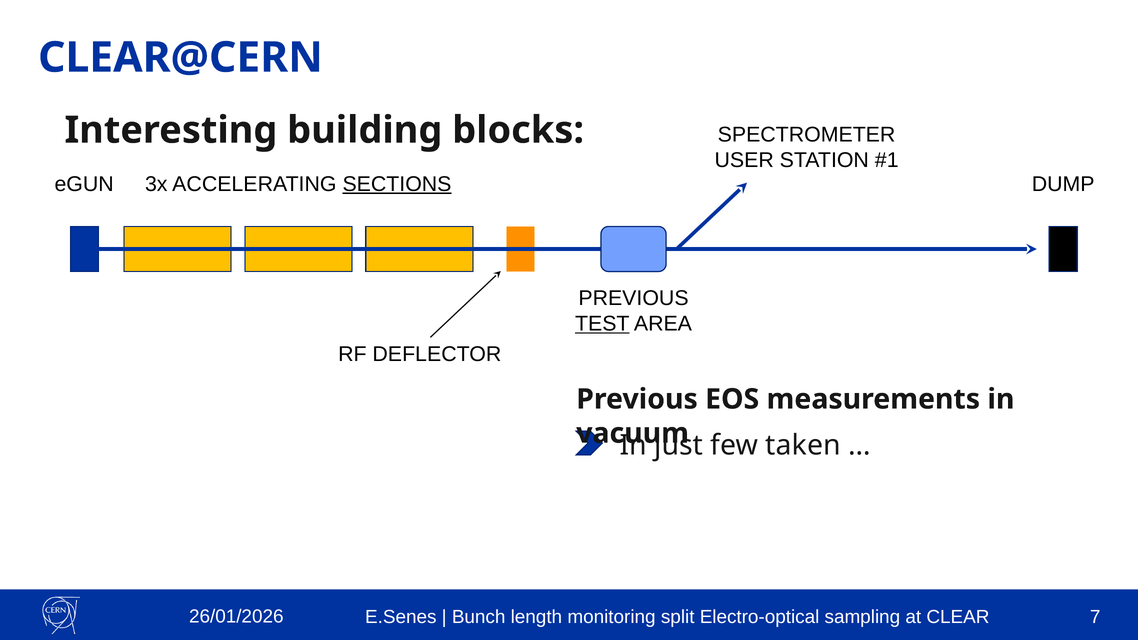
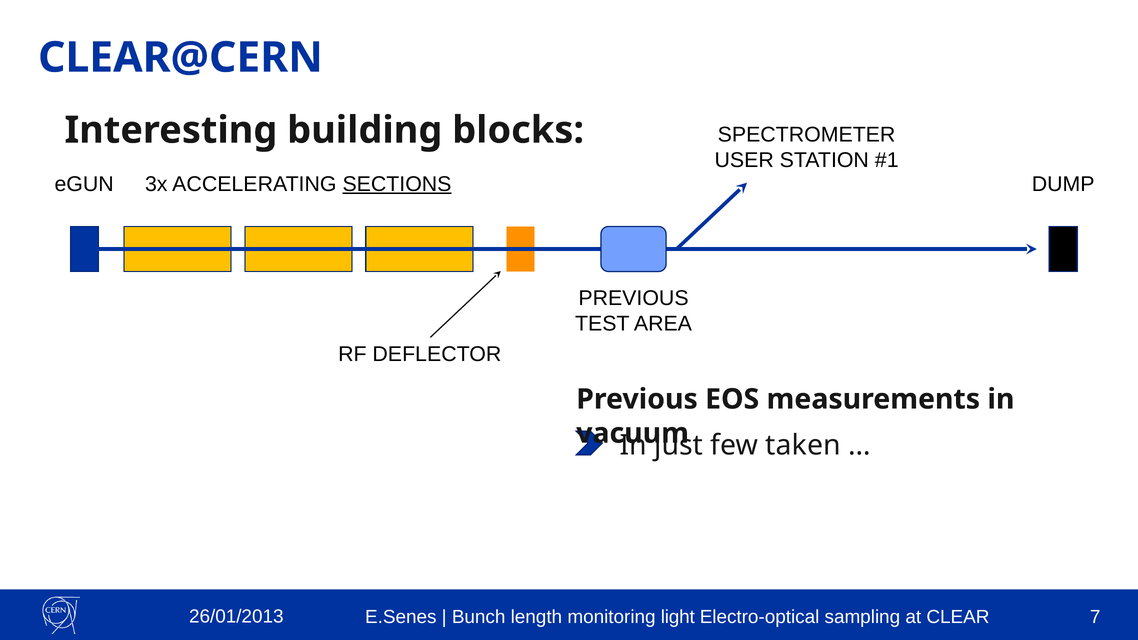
TEST underline: present -> none
26/01/2026: 26/01/2026 -> 26/01/2013
split: split -> light
